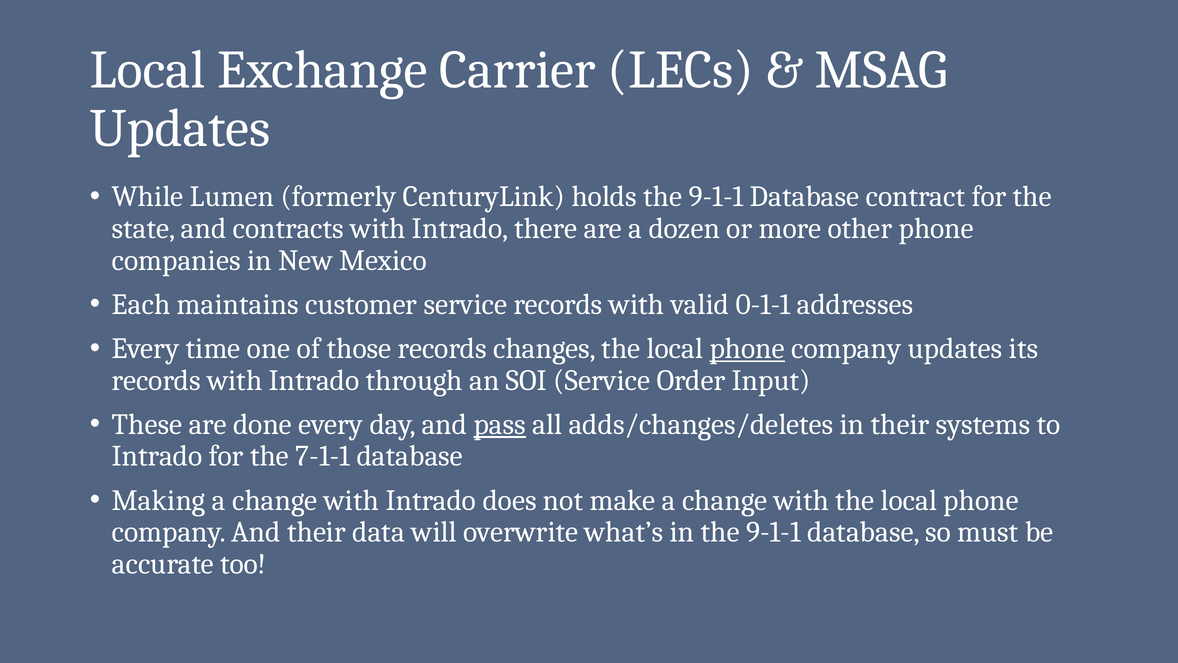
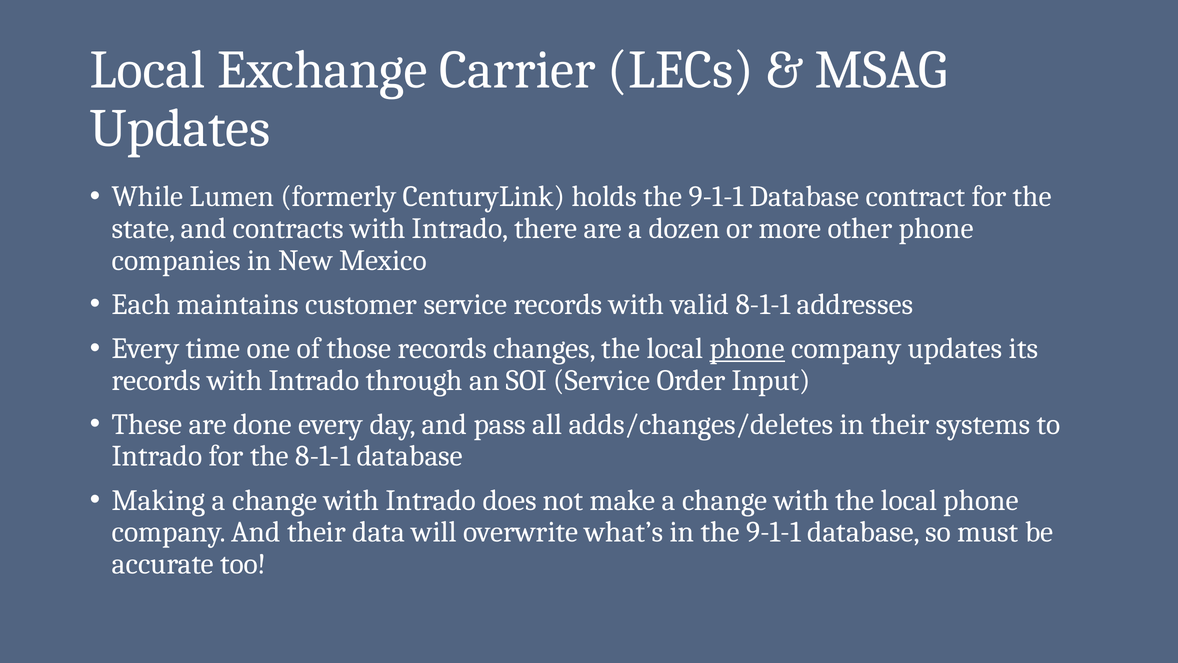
valid 0-1-1: 0-1-1 -> 8-1-1
pass underline: present -> none
the 7-1-1: 7-1-1 -> 8-1-1
